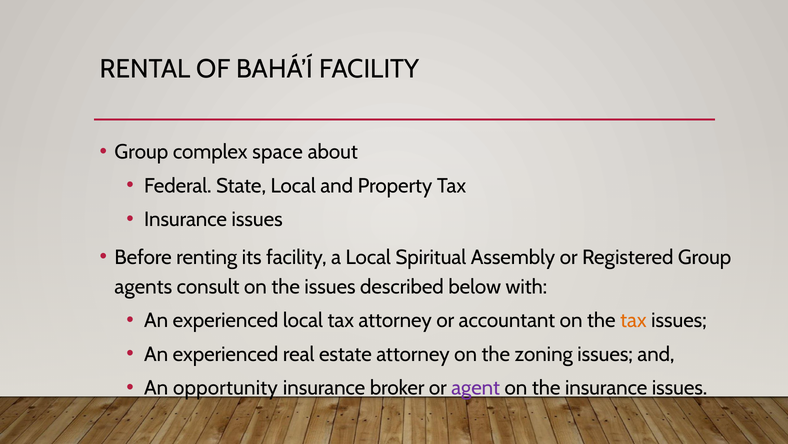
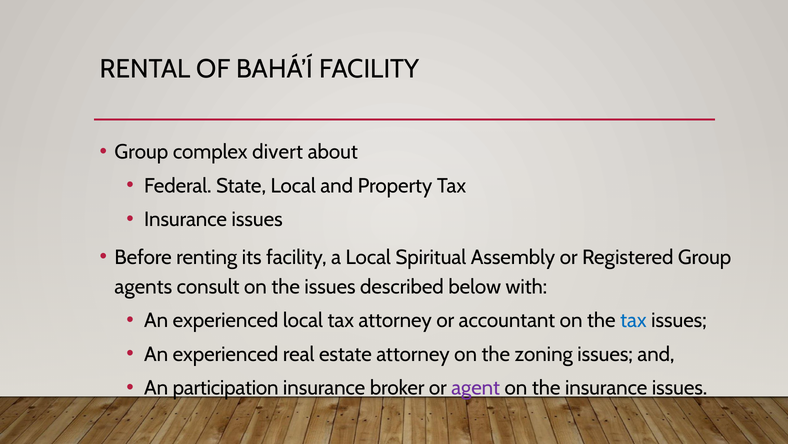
space: space -> divert
tax at (633, 320) colour: orange -> blue
opportunity: opportunity -> participation
